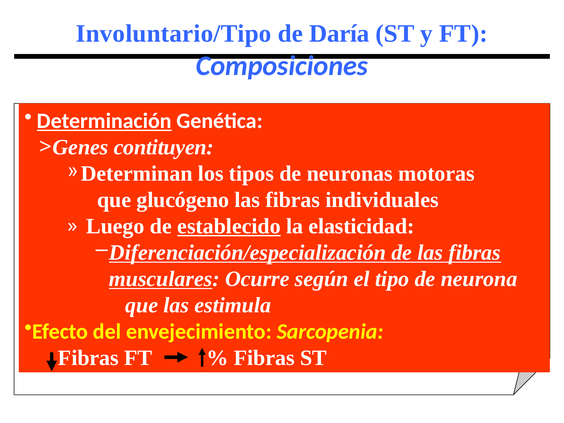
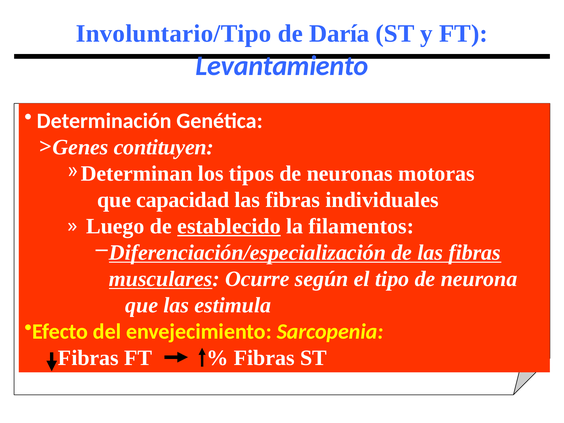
Composiciones: Composiciones -> Levantamiento
Determinación underline: present -> none
glucógeno: glucógeno -> capacidad
elasticidad: elasticidad -> filamentos
